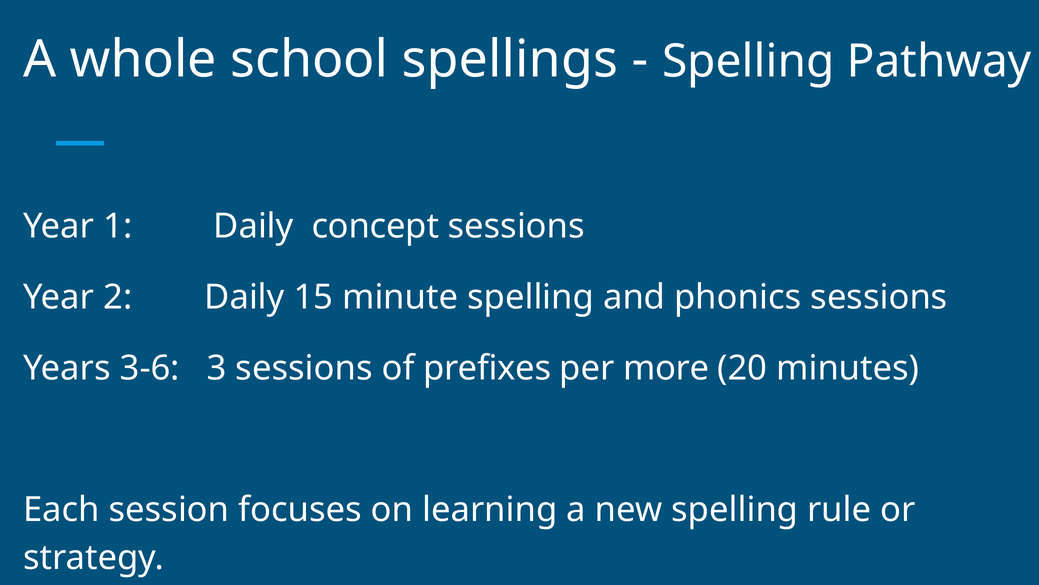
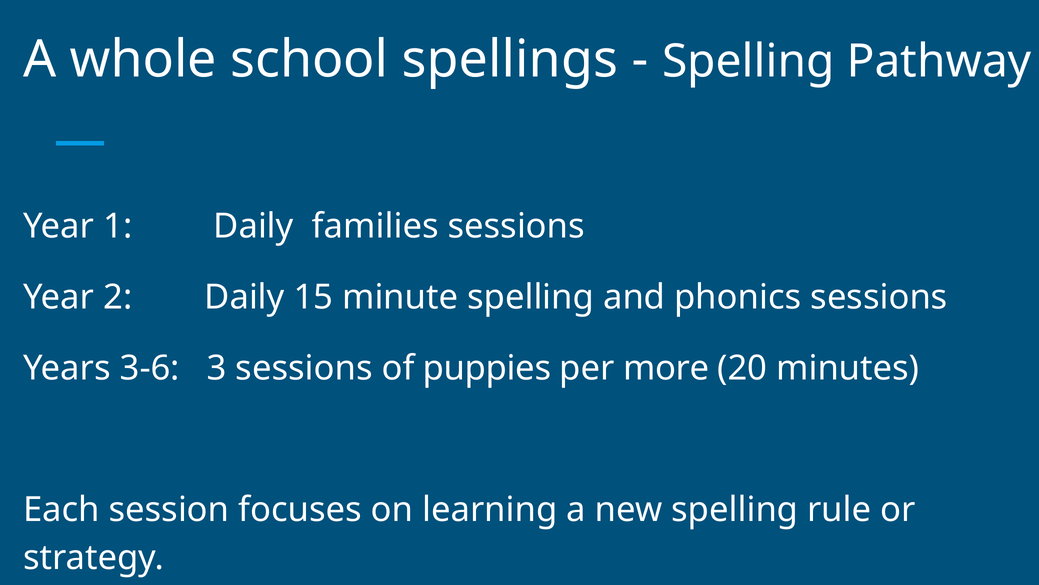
concept: concept -> families
prefixes: prefixes -> puppies
